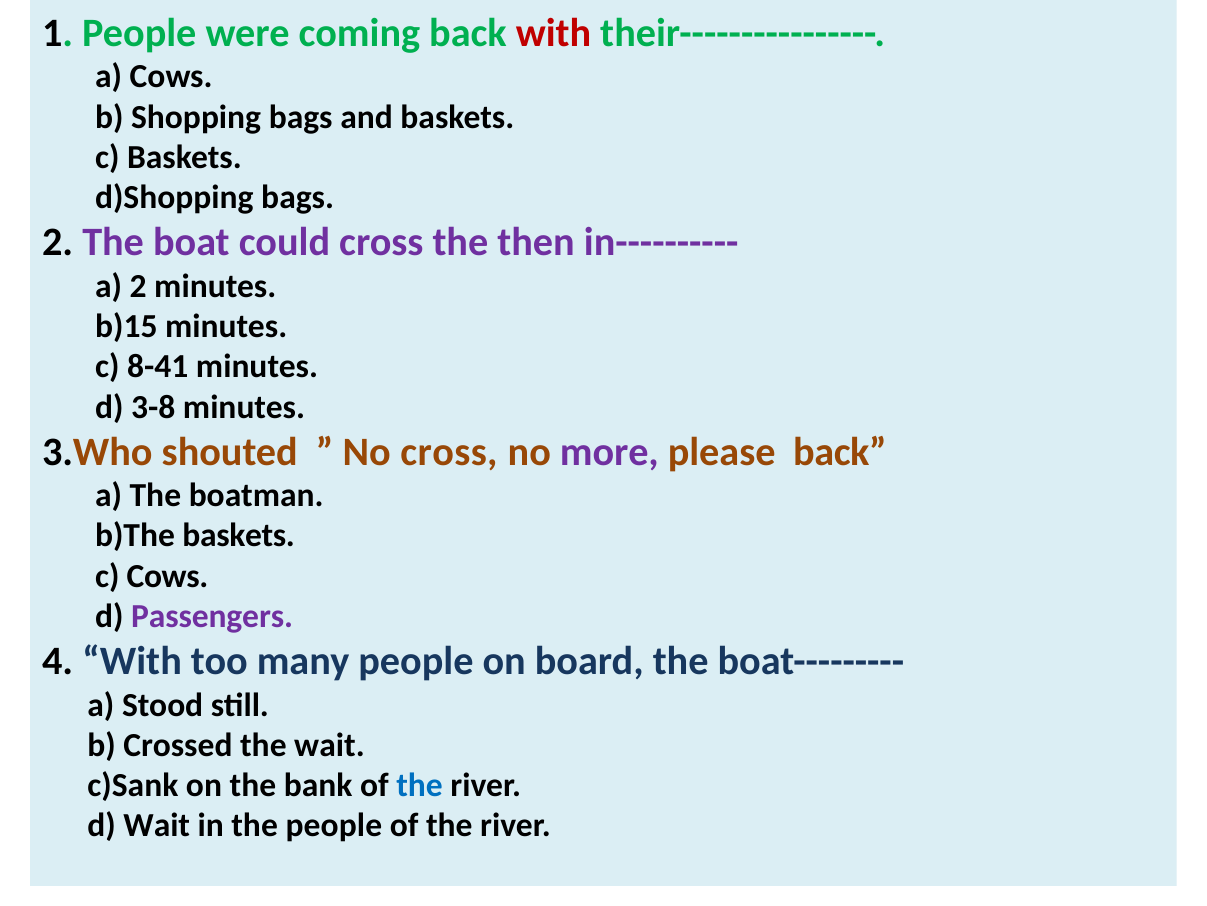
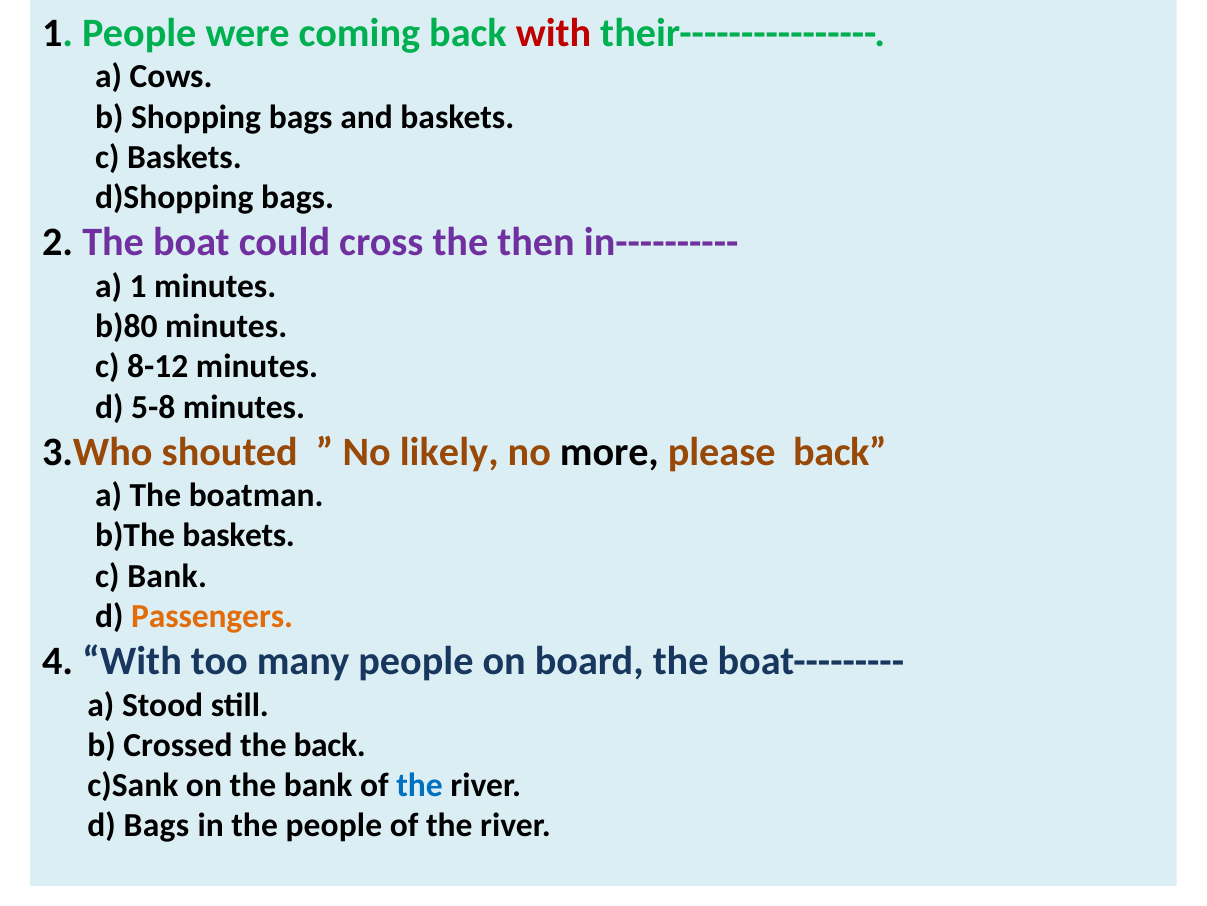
a 2: 2 -> 1
b)15: b)15 -> b)80
8-41: 8-41 -> 8-12
3-8: 3-8 -> 5-8
No cross: cross -> likely
more colour: purple -> black
c Cows: Cows -> Bank
Passengers colour: purple -> orange
the wait: wait -> back
d Wait: Wait -> Bags
